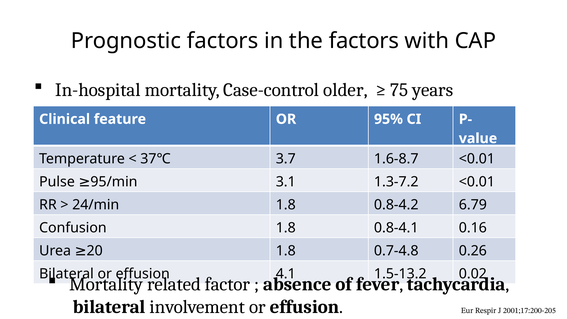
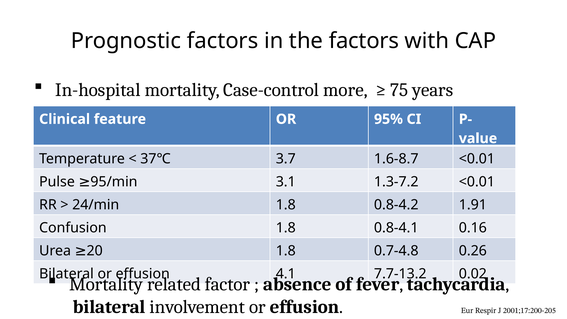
older: older -> more
6.79: 6.79 -> 1.91
1.5-13.2: 1.5-13.2 -> 7.7-13.2
